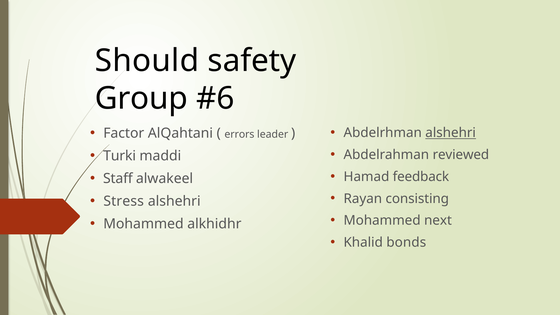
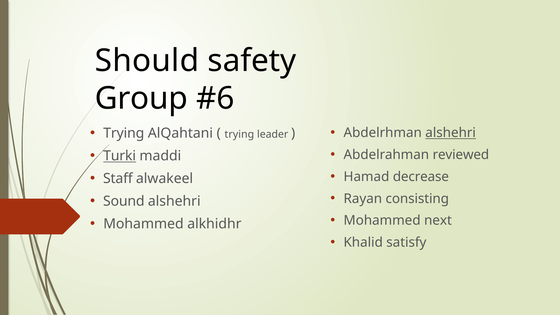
Factor at (124, 133): Factor -> Trying
errors at (239, 134): errors -> trying
Turki underline: none -> present
feedback: feedback -> decrease
Stress: Stress -> Sound
bonds: bonds -> satisfy
